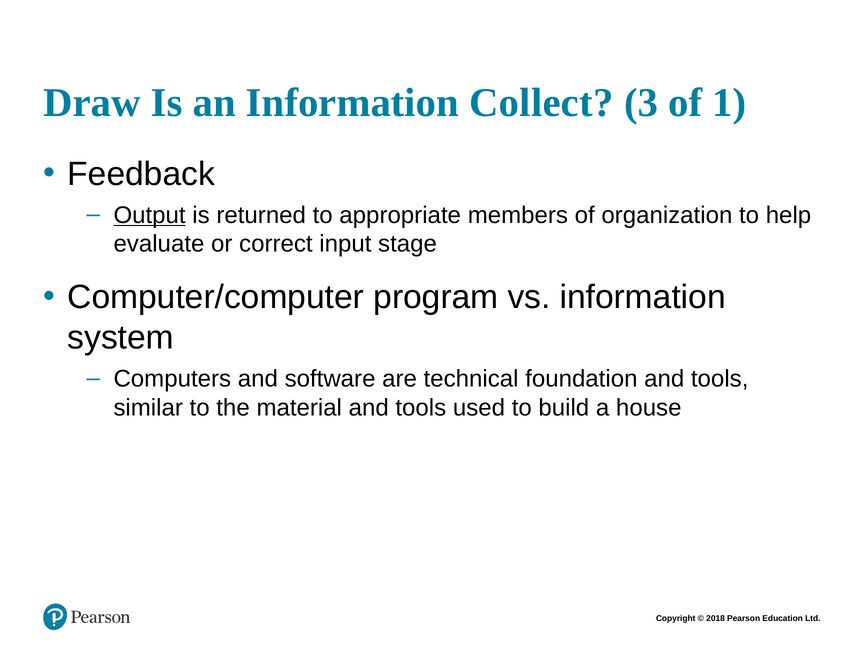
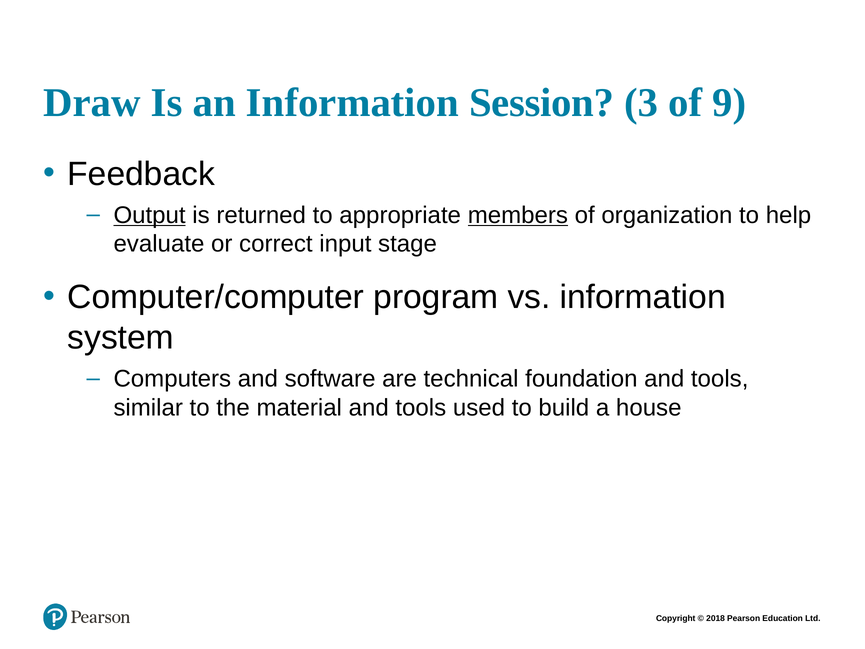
Collect: Collect -> Session
1: 1 -> 9
members underline: none -> present
